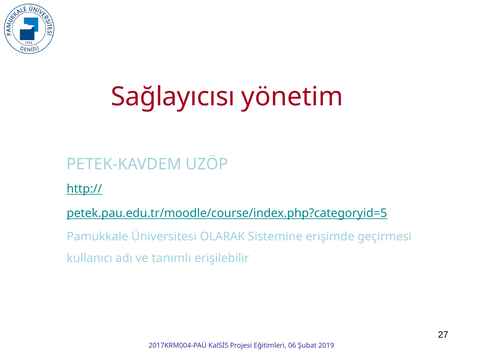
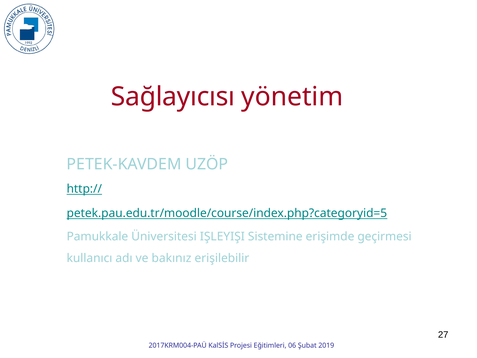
OLARAK: OLARAK -> IŞLEYIŞI
tanımlı: tanımlı -> bakınız
